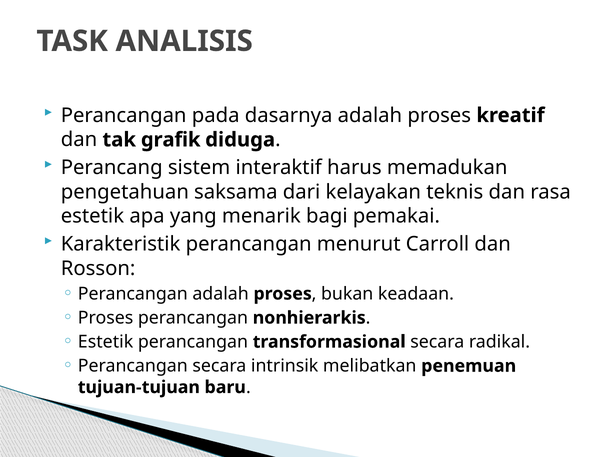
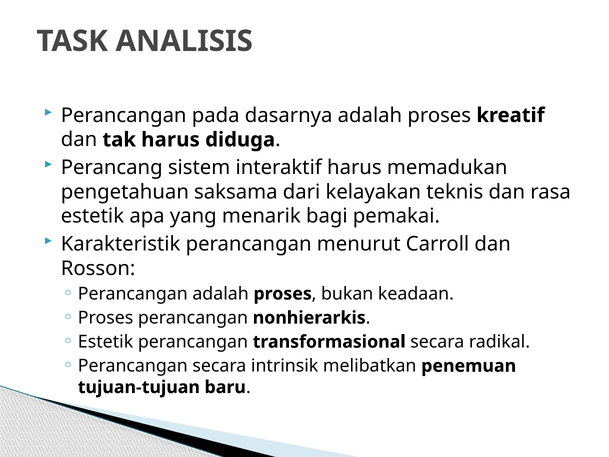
tak grafik: grafik -> harus
